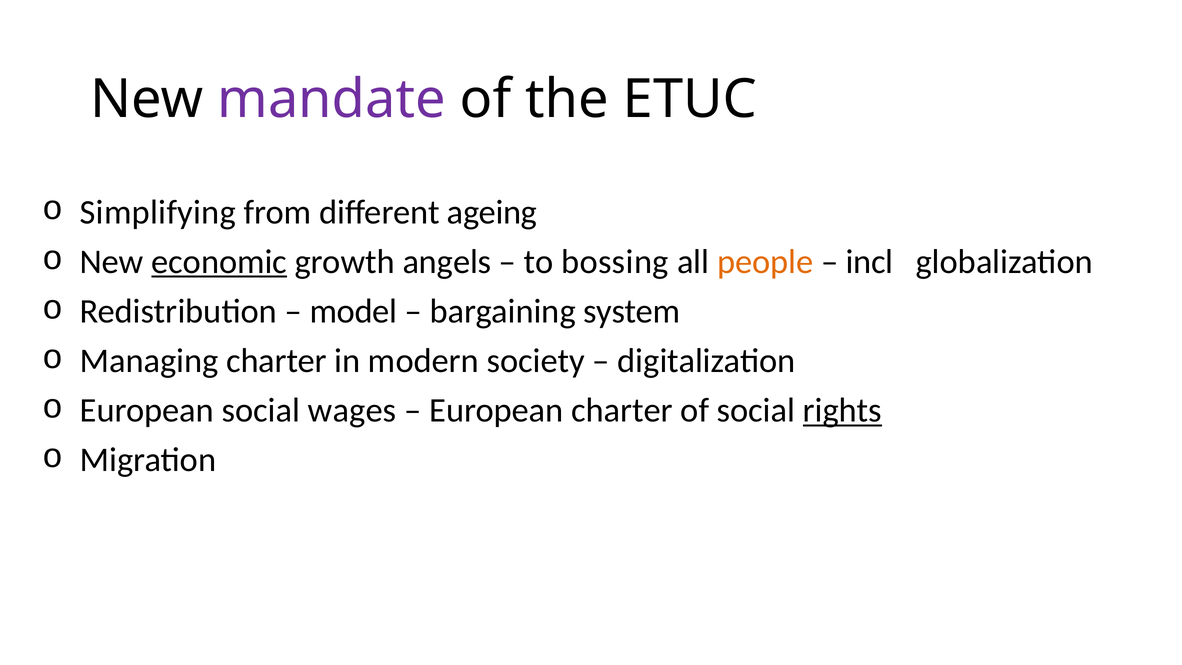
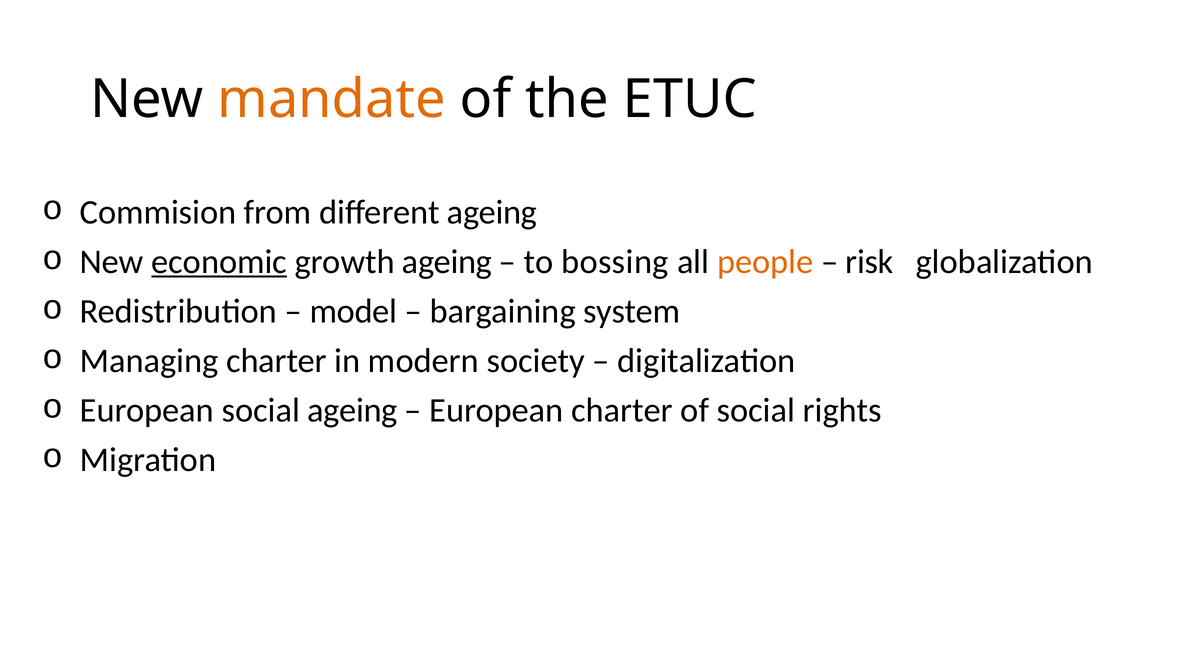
mandate colour: purple -> orange
Simplifying: Simplifying -> Commision
growth angels: angels -> ageing
incl: incl -> risk
social wages: wages -> ageing
rights underline: present -> none
